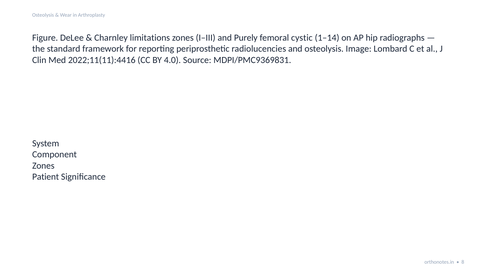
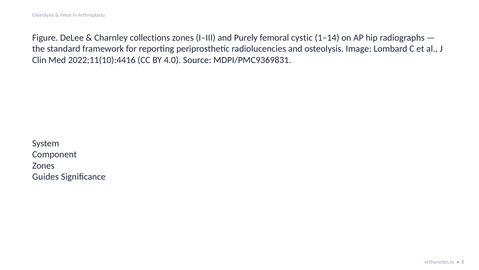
limitations: limitations -> collections
2022;11(11):4416: 2022;11(11):4416 -> 2022;11(10):4416
Patient: Patient -> Guides
